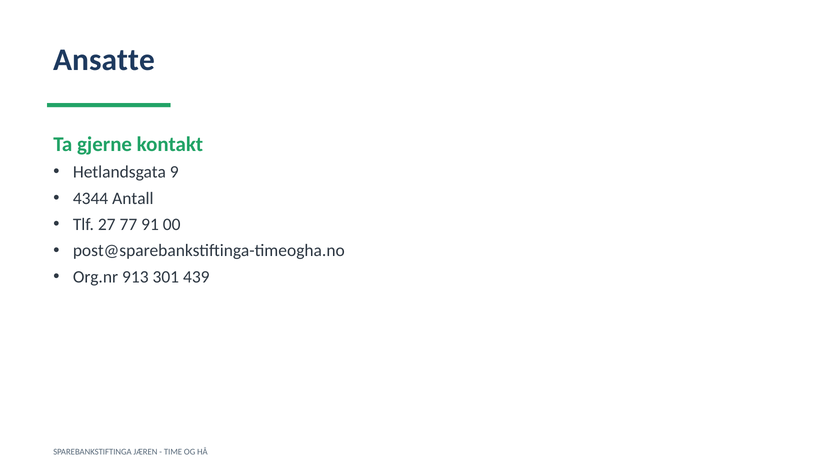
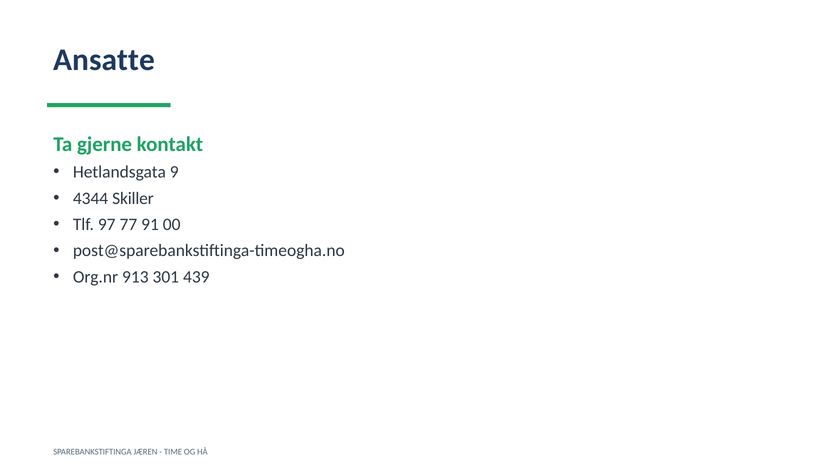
Antall: Antall -> Skiller
27: 27 -> 97
